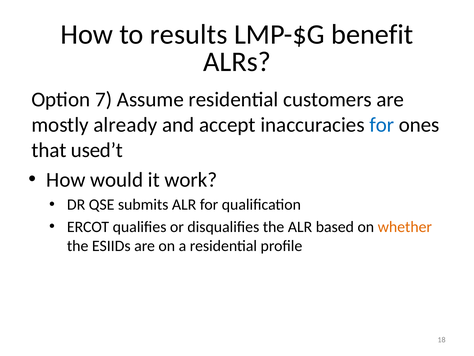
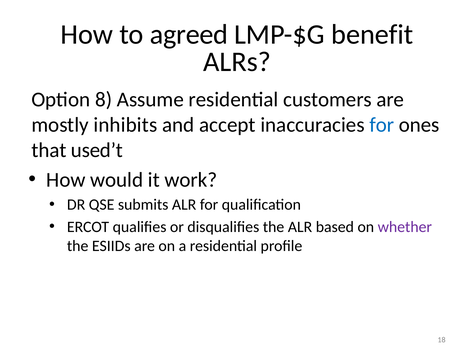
results: results -> agreed
7: 7 -> 8
already: already -> inhibits
whether colour: orange -> purple
